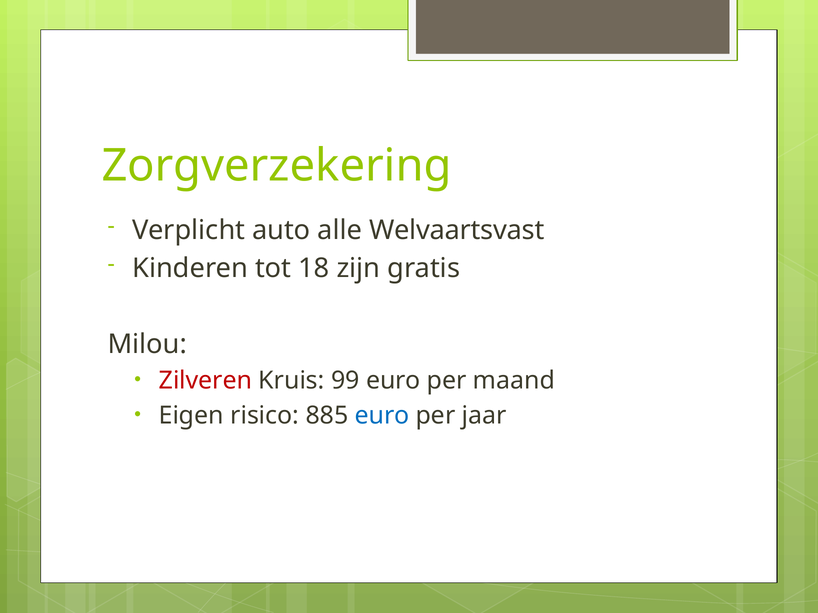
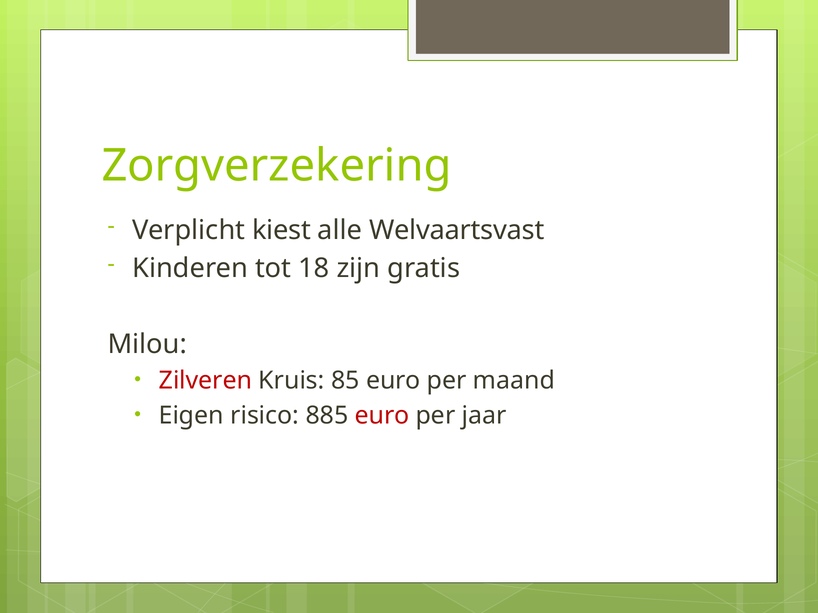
auto: auto -> kiest
99: 99 -> 85
euro at (382, 416) colour: blue -> red
